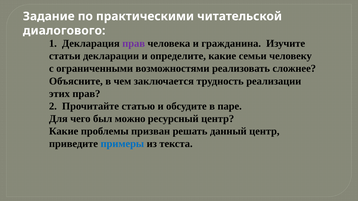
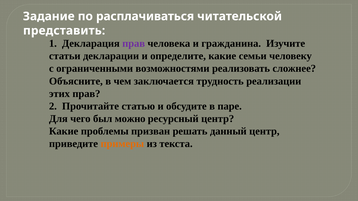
практическими: практическими -> расплачиваться
диалогового: диалогового -> представить
примеры colour: blue -> orange
